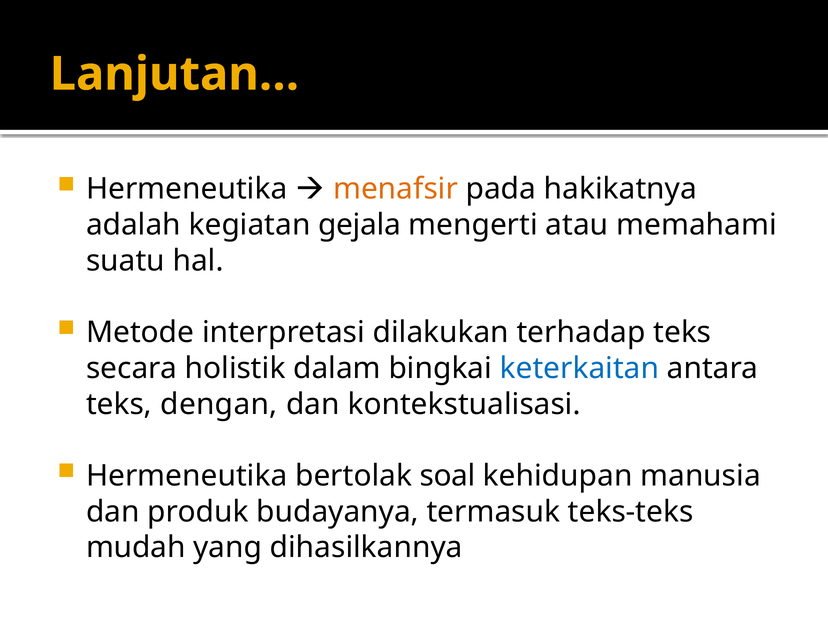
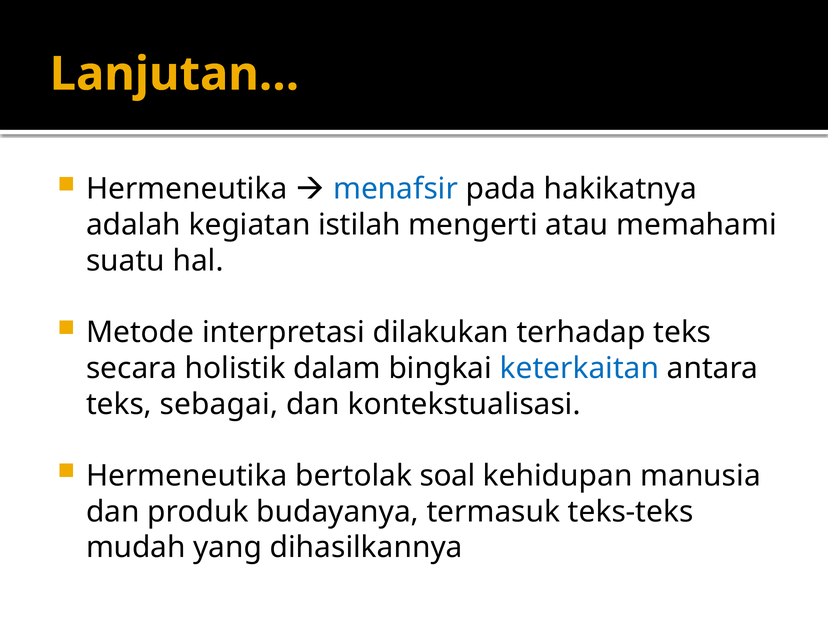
menafsir colour: orange -> blue
gejala: gejala -> istilah
dengan: dengan -> sebagai
